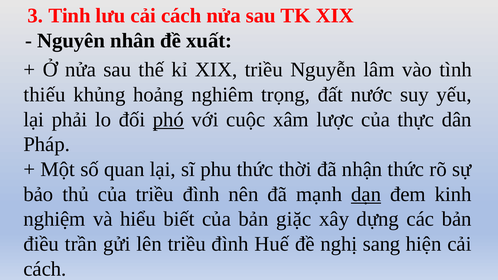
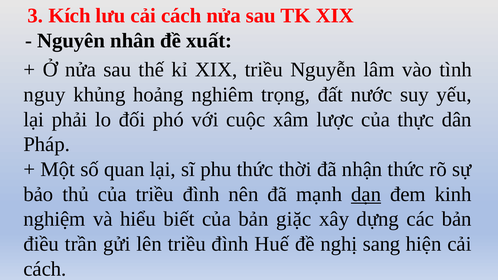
Tinh: Tinh -> Kích
thiếu: thiếu -> nguy
phó underline: present -> none
